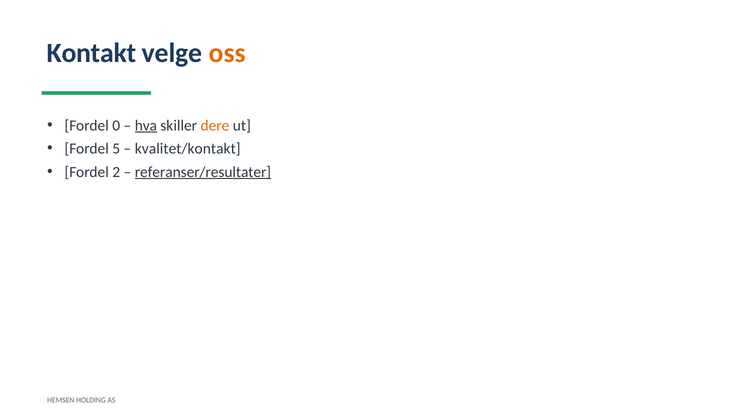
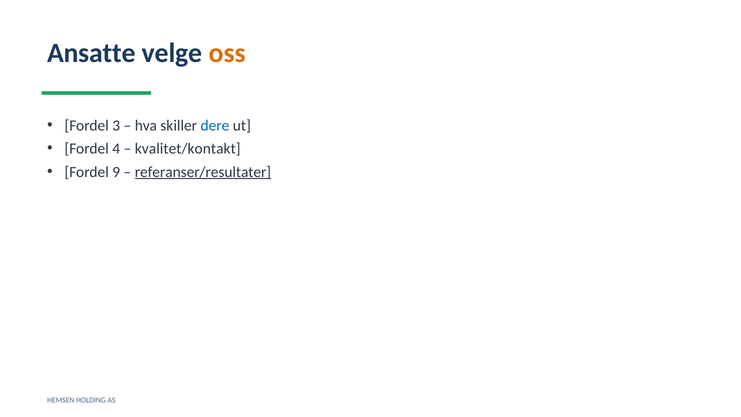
Kontakt: Kontakt -> Ansatte
0: 0 -> 3
hva underline: present -> none
dere colour: orange -> blue
5: 5 -> 4
2: 2 -> 9
